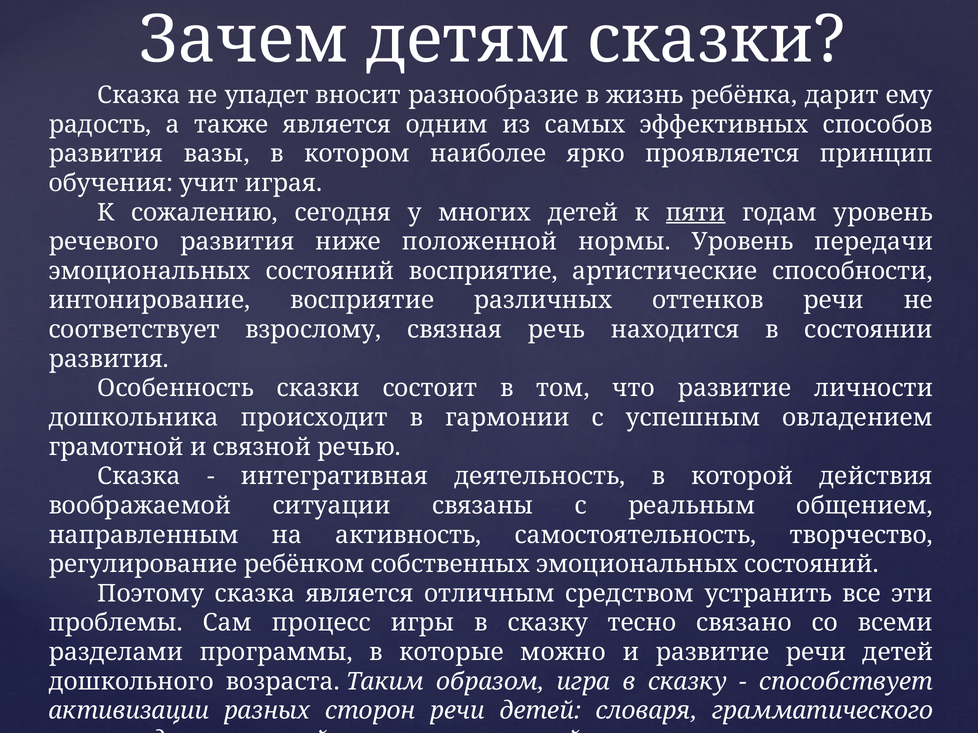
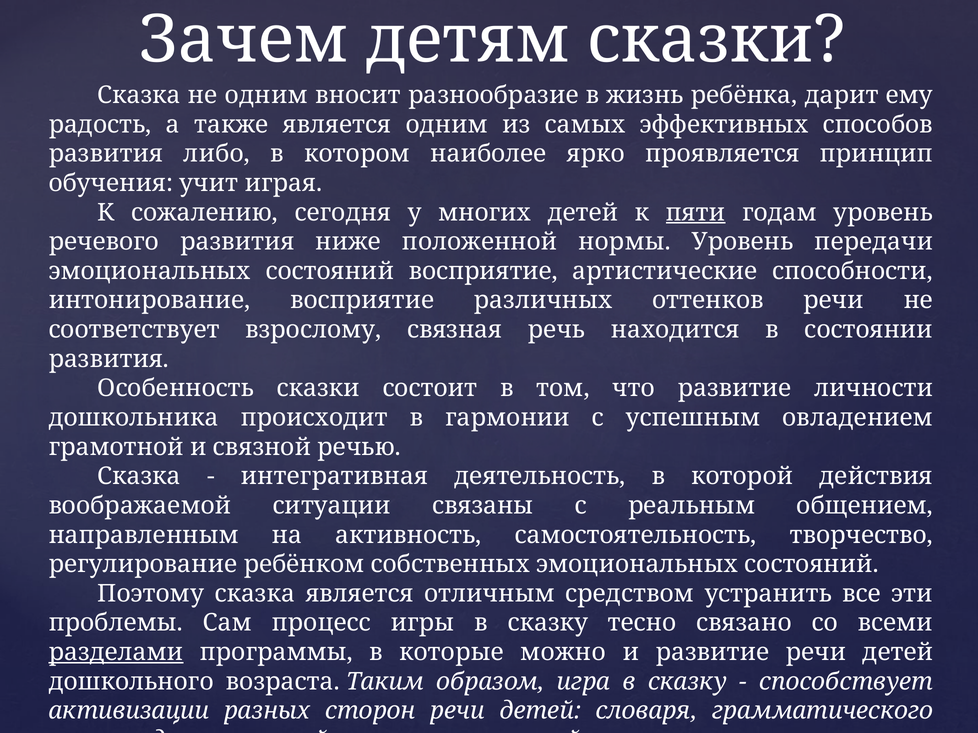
не упадет: упадет -> одним
вазы: вазы -> либо
разделами underline: none -> present
